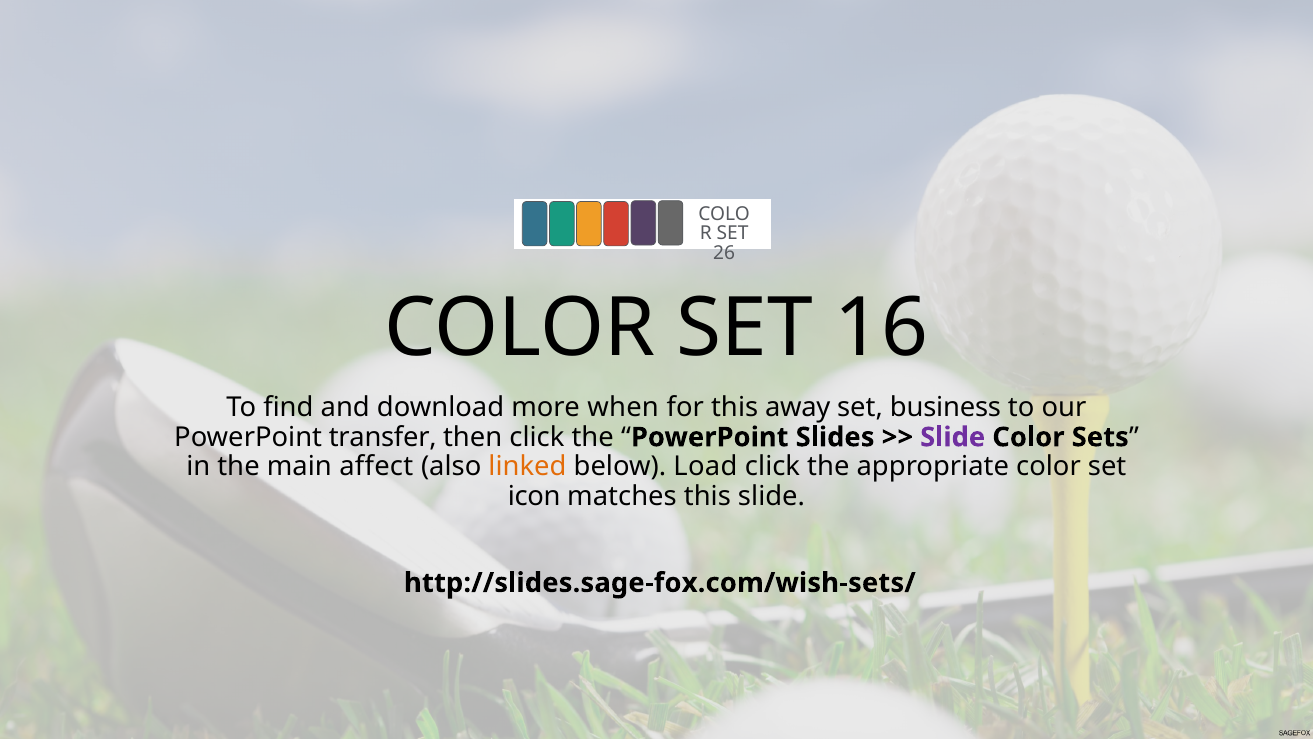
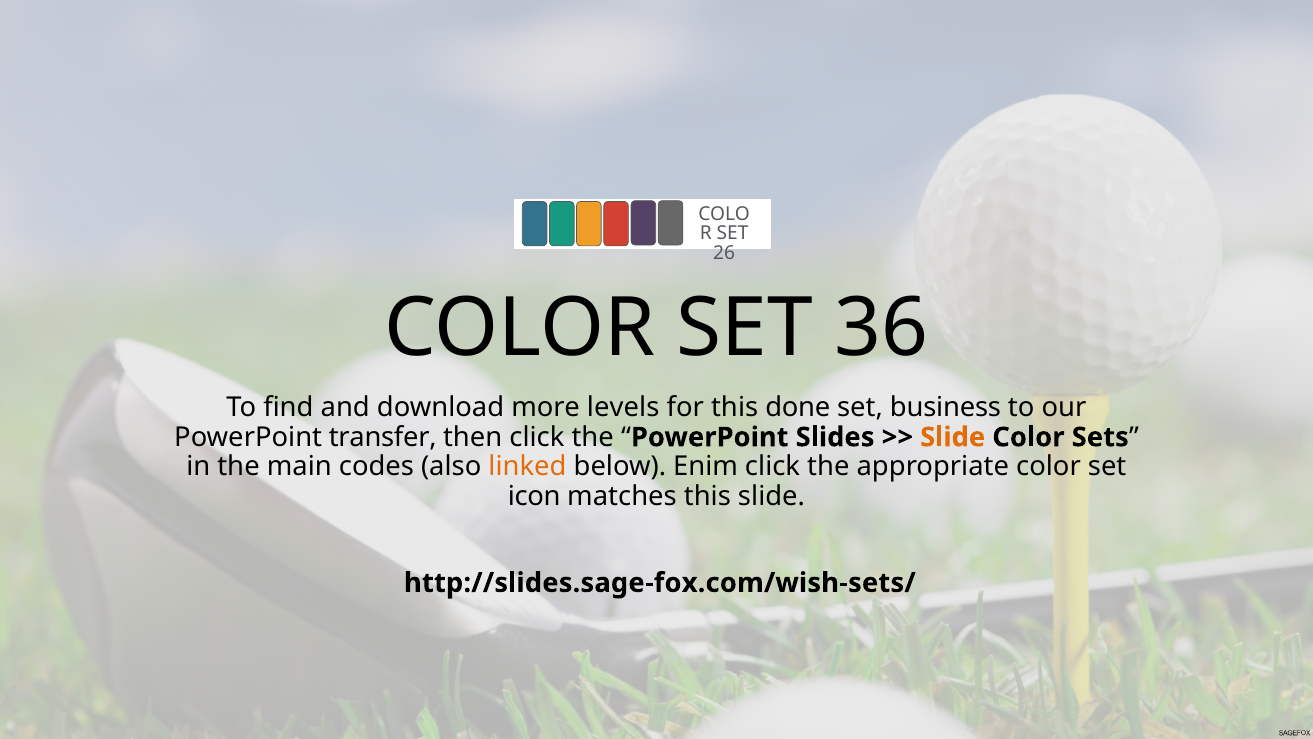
16: 16 -> 36
when: when -> levels
away: away -> done
Slide at (953, 437) colour: purple -> orange
affect: affect -> codes
Load: Load -> Enim
